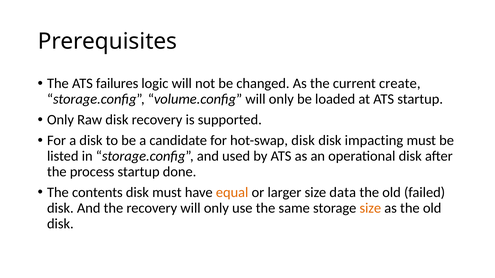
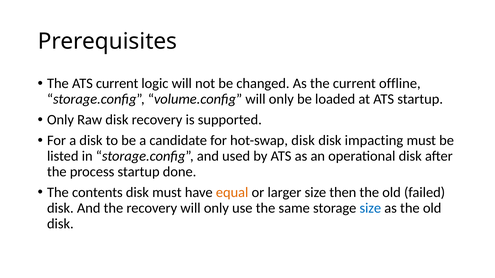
ATS failures: failures -> current
create: create -> offline
data: data -> then
size at (370, 208) colour: orange -> blue
